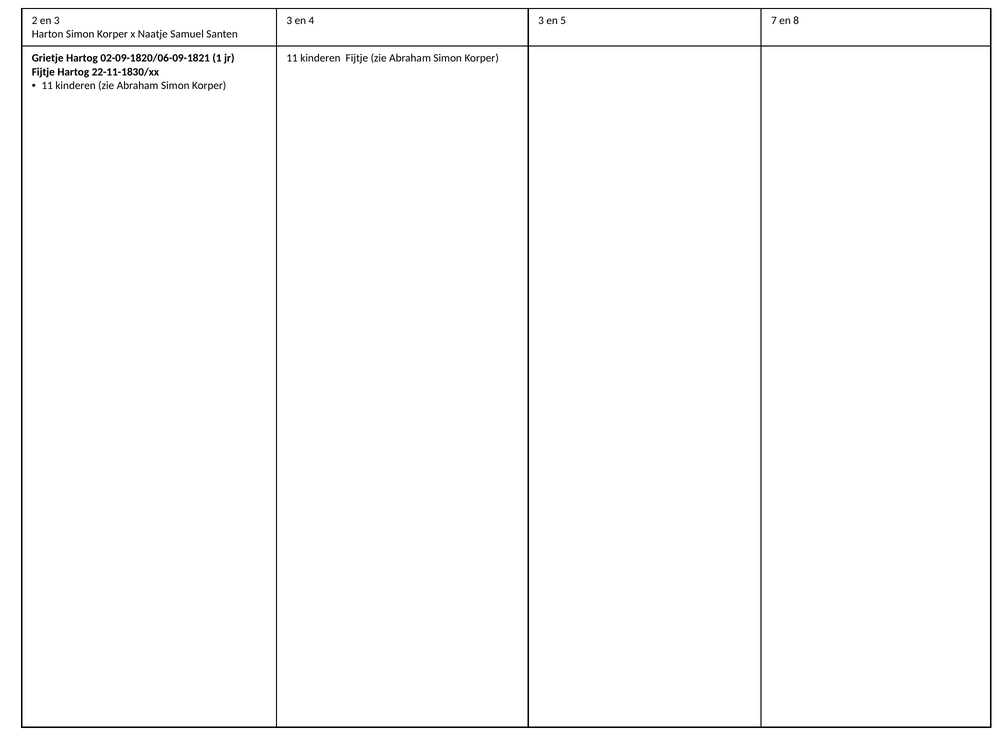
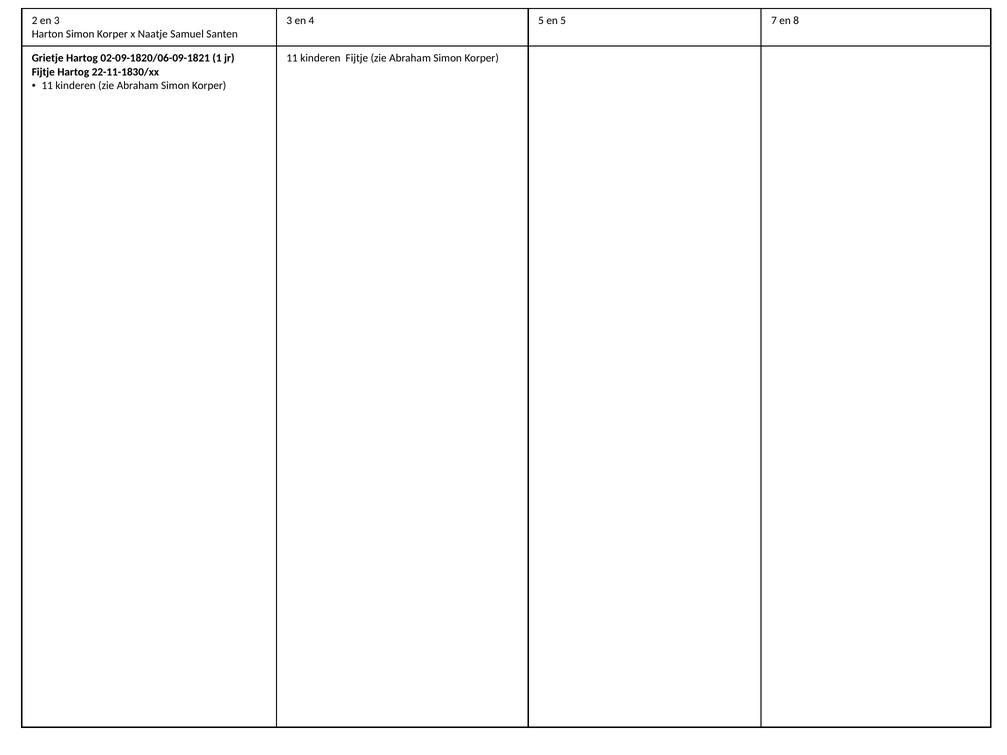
4 3: 3 -> 5
